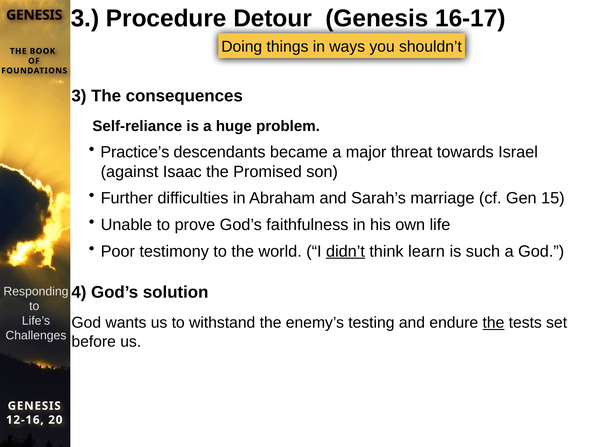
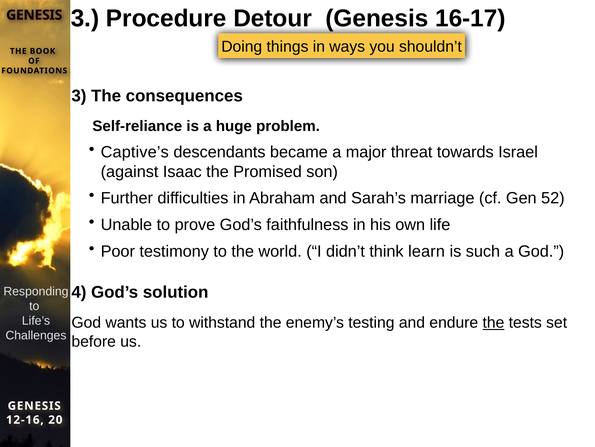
Practice’s: Practice’s -> Captive’s
15: 15 -> 52
didn’t underline: present -> none
